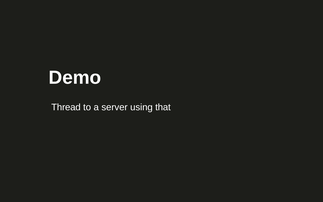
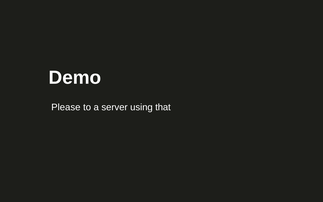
Thread: Thread -> Please
